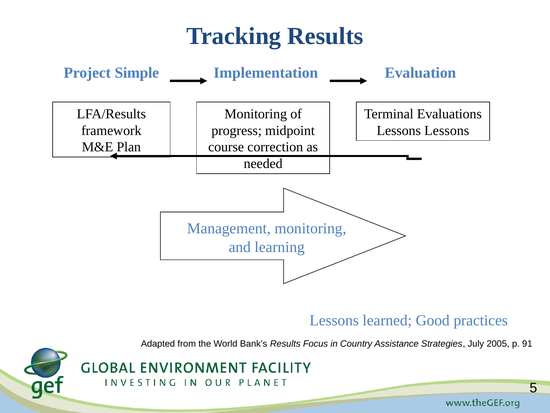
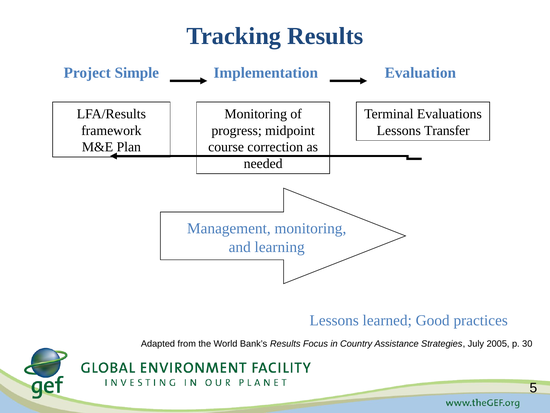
Lessons at (447, 130): Lessons -> Transfer
91: 91 -> 30
